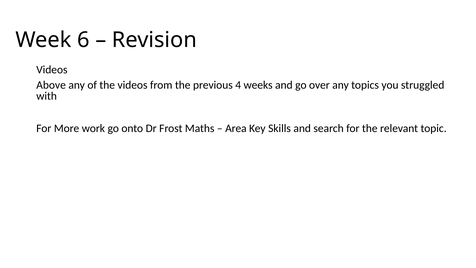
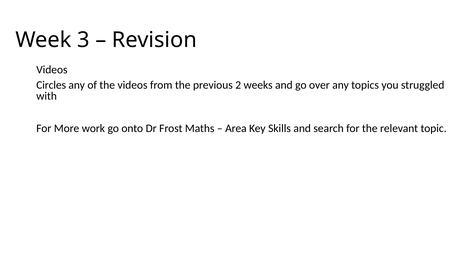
6: 6 -> 3
Above: Above -> Circles
4: 4 -> 2
